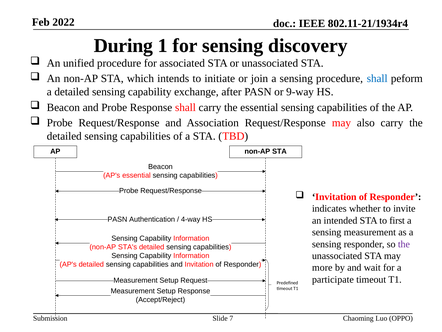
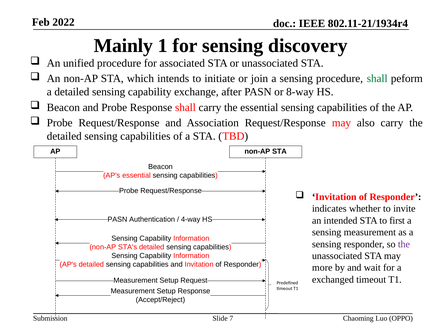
During: During -> Mainly
shall at (377, 79) colour: blue -> green
9-way: 9-way -> 8-way
participate: participate -> exchanged
